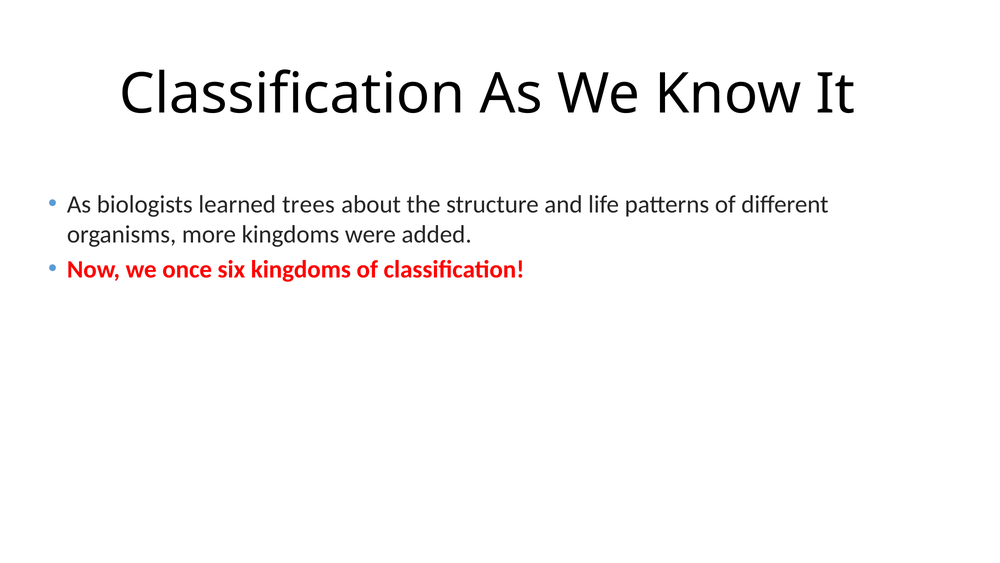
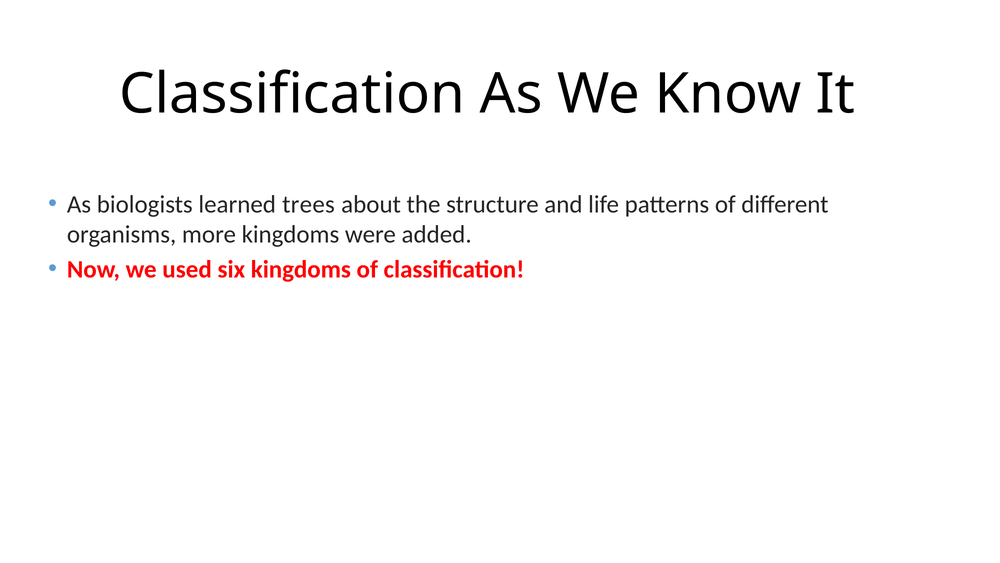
once: once -> used
